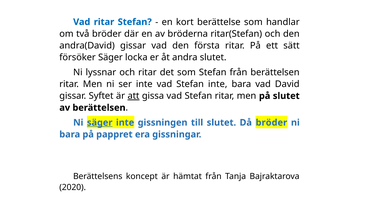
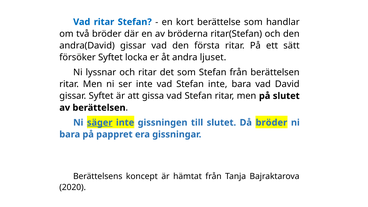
försöker Säger: Säger -> Syftet
andra slutet: slutet -> ljuset
att underline: present -> none
